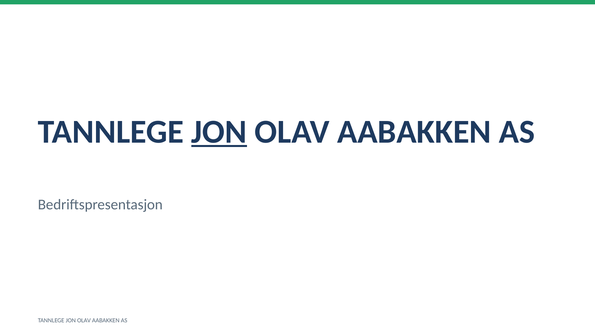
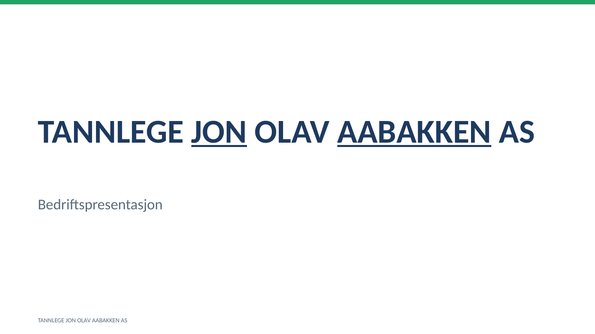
AABAKKEN at (414, 132) underline: none -> present
